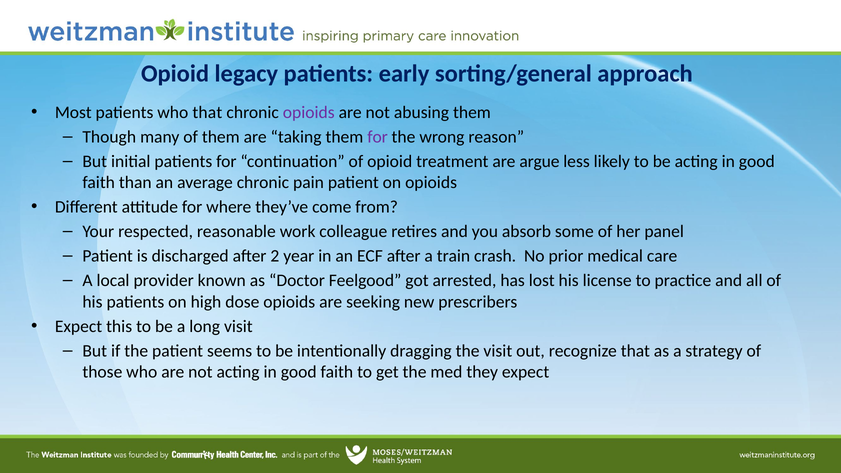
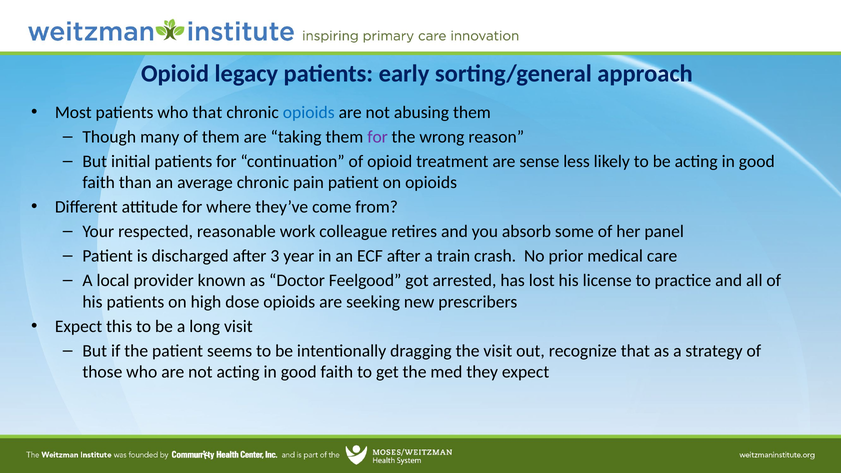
opioids at (309, 112) colour: purple -> blue
argue: argue -> sense
2: 2 -> 3
